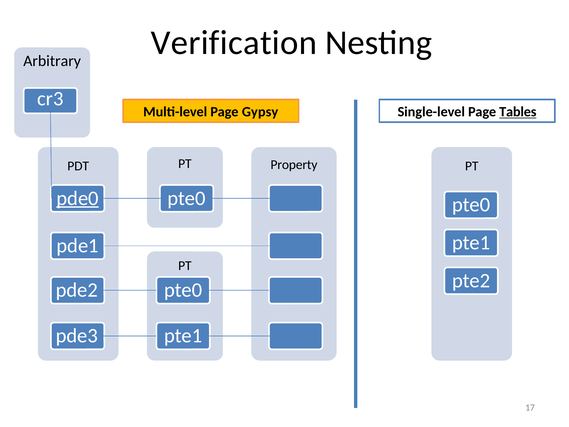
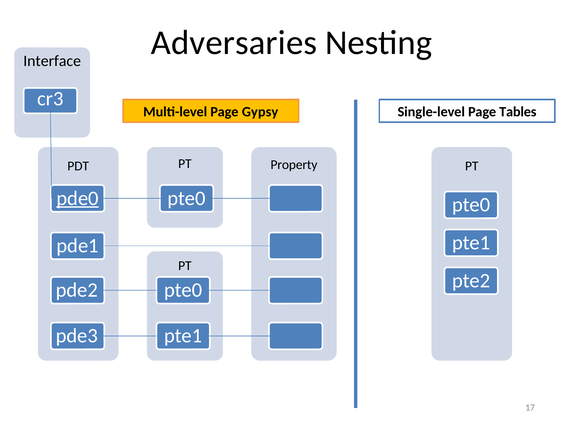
Verification: Verification -> Adversaries
Arbitrary: Arbitrary -> Interface
Tables underline: present -> none
